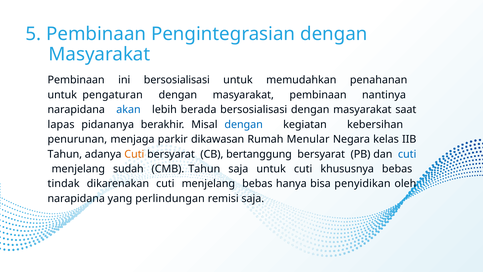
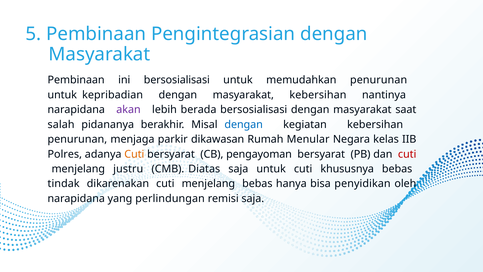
memudahkan penahanan: penahanan -> penurunan
pengaturan: pengaturan -> kepribadian
pembinaan at (318, 95): pembinaan -> kebersihan
akan colour: blue -> purple
lapas: lapas -> salah
Tahun at (65, 154): Tahun -> Polres
bertanggung: bertanggung -> pengayoman
cuti at (407, 154) colour: blue -> red
sudah: sudah -> justru
CMB Tahun: Tahun -> Diatas
